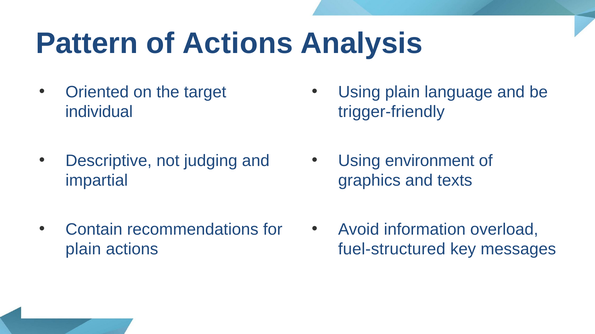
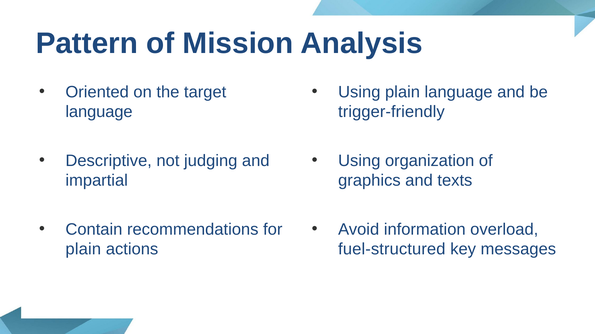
of Actions: Actions -> Mission
individual at (99, 112): individual -> language
environment: environment -> organization
